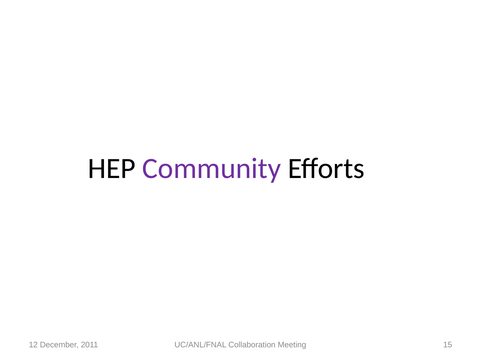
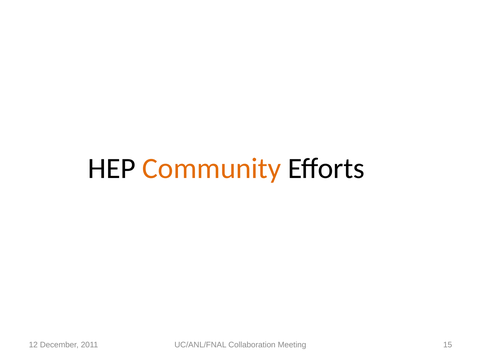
Community colour: purple -> orange
